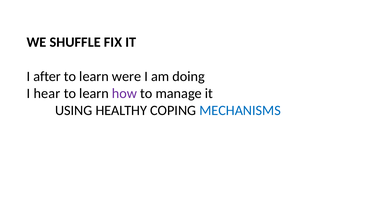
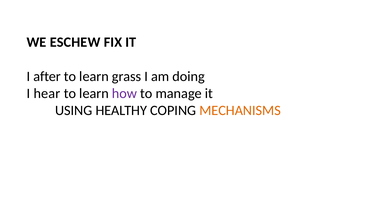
SHUFFLE: SHUFFLE -> ESCHEW
were: were -> grass
MECHANISMS colour: blue -> orange
